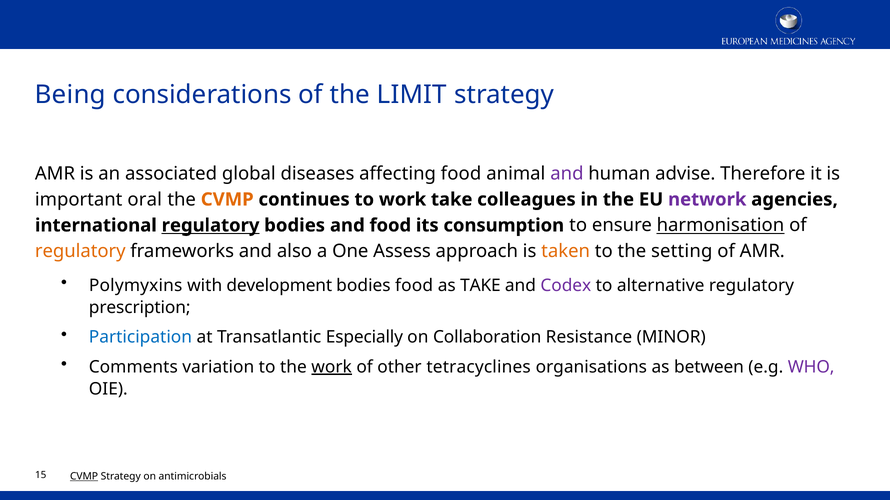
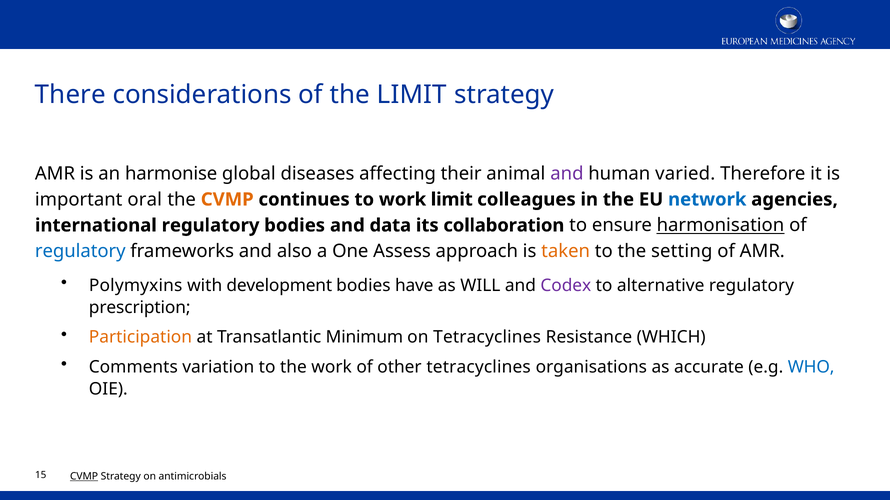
Being: Being -> There
associated: associated -> harmonise
affecting food: food -> their
advise: advise -> varied
work take: take -> limit
network colour: purple -> blue
regulatory at (211, 226) underline: present -> none
and food: food -> data
consumption: consumption -> collaboration
regulatory at (80, 252) colour: orange -> blue
bodies food: food -> have
as TAKE: TAKE -> WILL
Participation colour: blue -> orange
Especially: Especially -> Minimum
on Collaboration: Collaboration -> Tetracyclines
MINOR: MINOR -> WHICH
work at (332, 367) underline: present -> none
between: between -> accurate
WHO colour: purple -> blue
